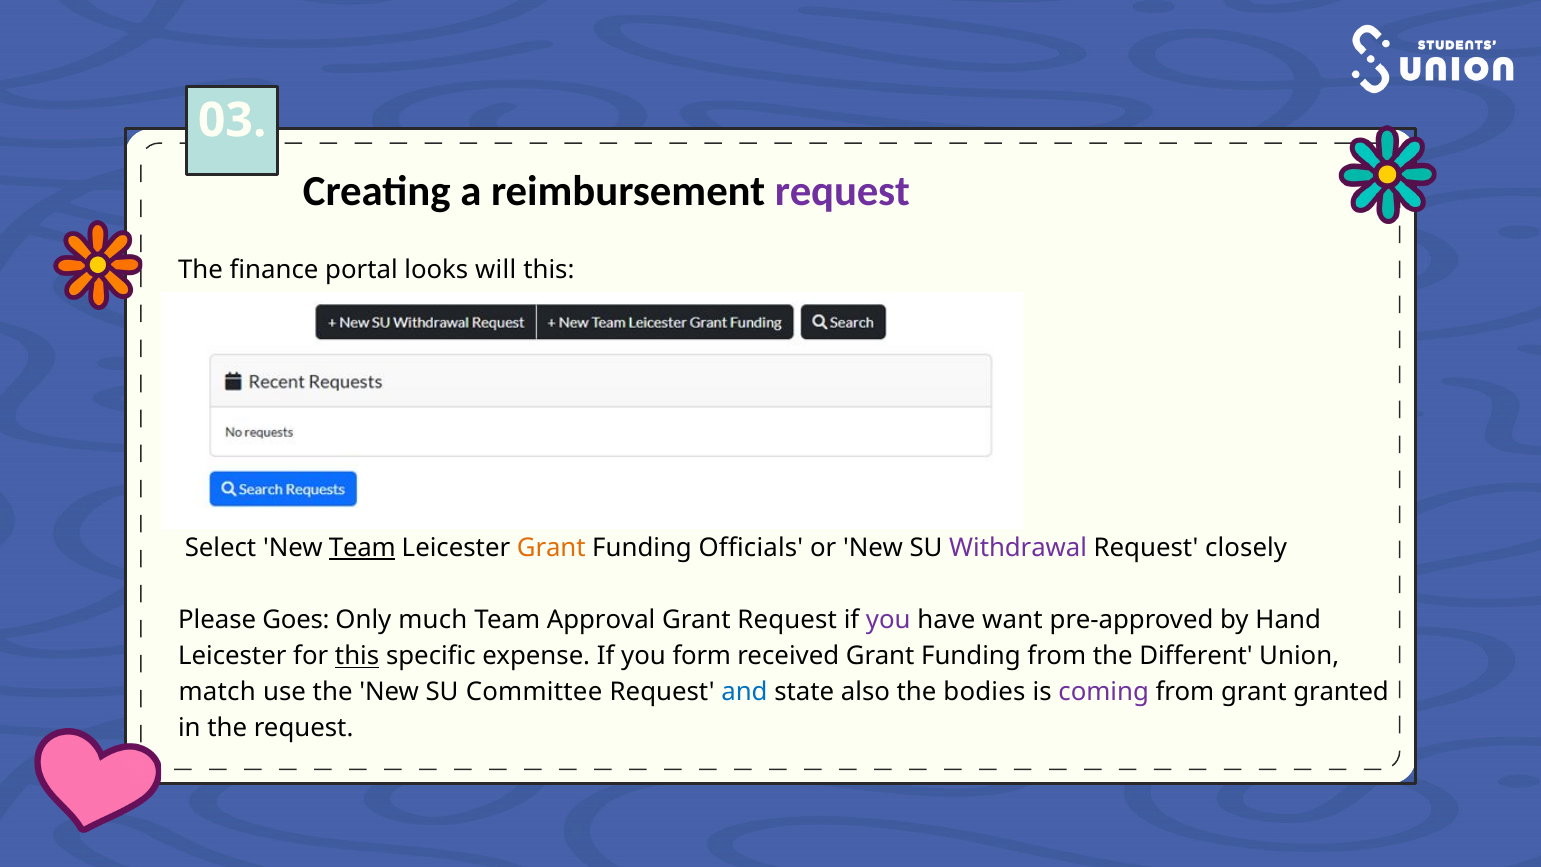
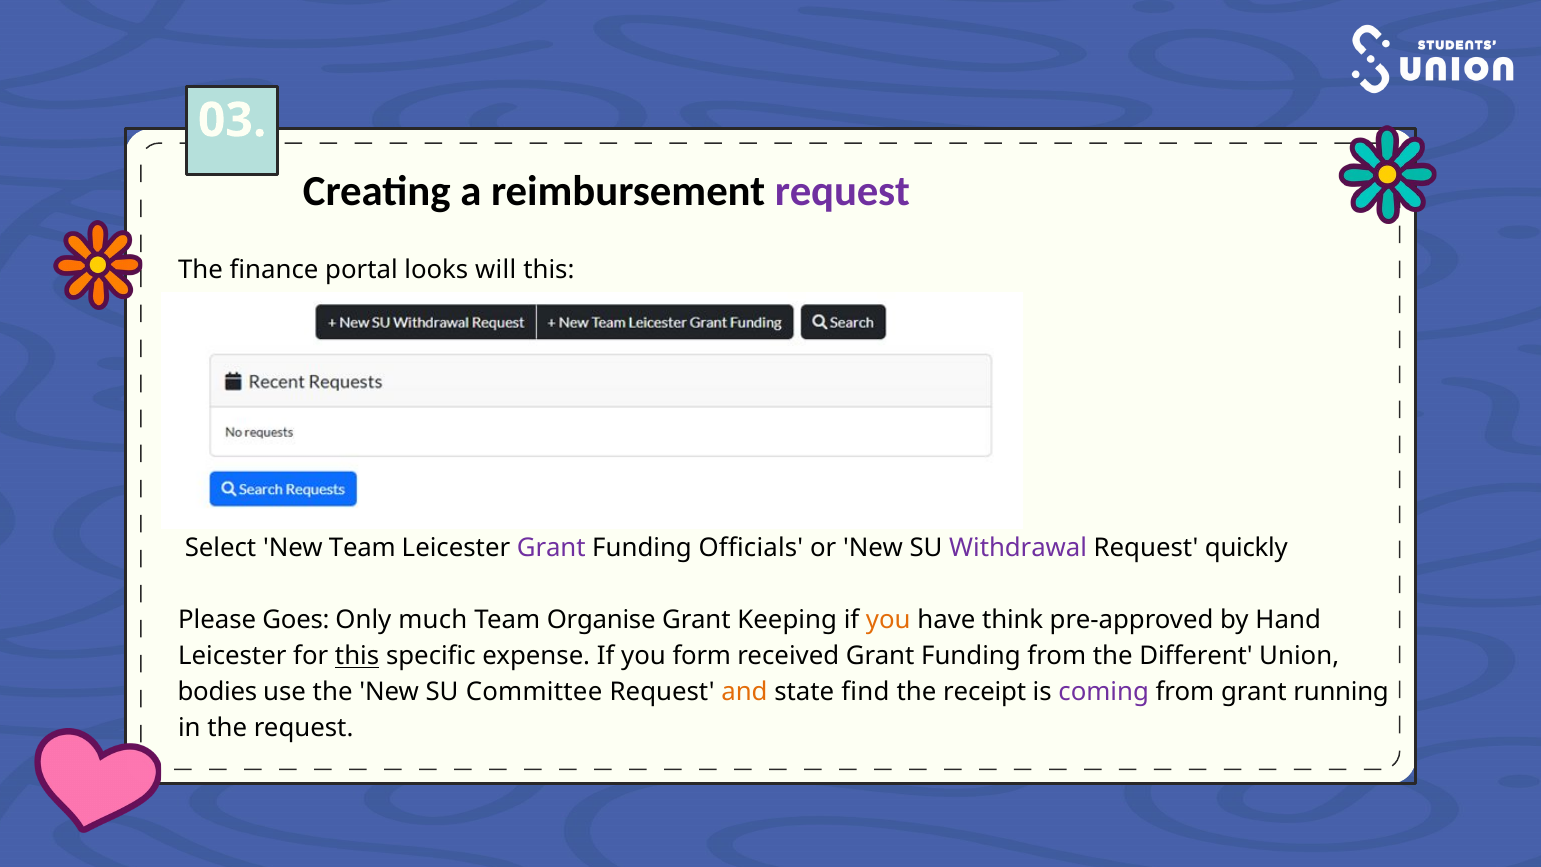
Team at (362, 548) underline: present -> none
Grant at (551, 548) colour: orange -> purple
closely: closely -> quickly
Approval: Approval -> Organise
Grant Request: Request -> Keeping
you at (888, 620) colour: purple -> orange
want: want -> think
match: match -> bodies
and colour: blue -> orange
also: also -> find
bodies: bodies -> receipt
granted: granted -> running
